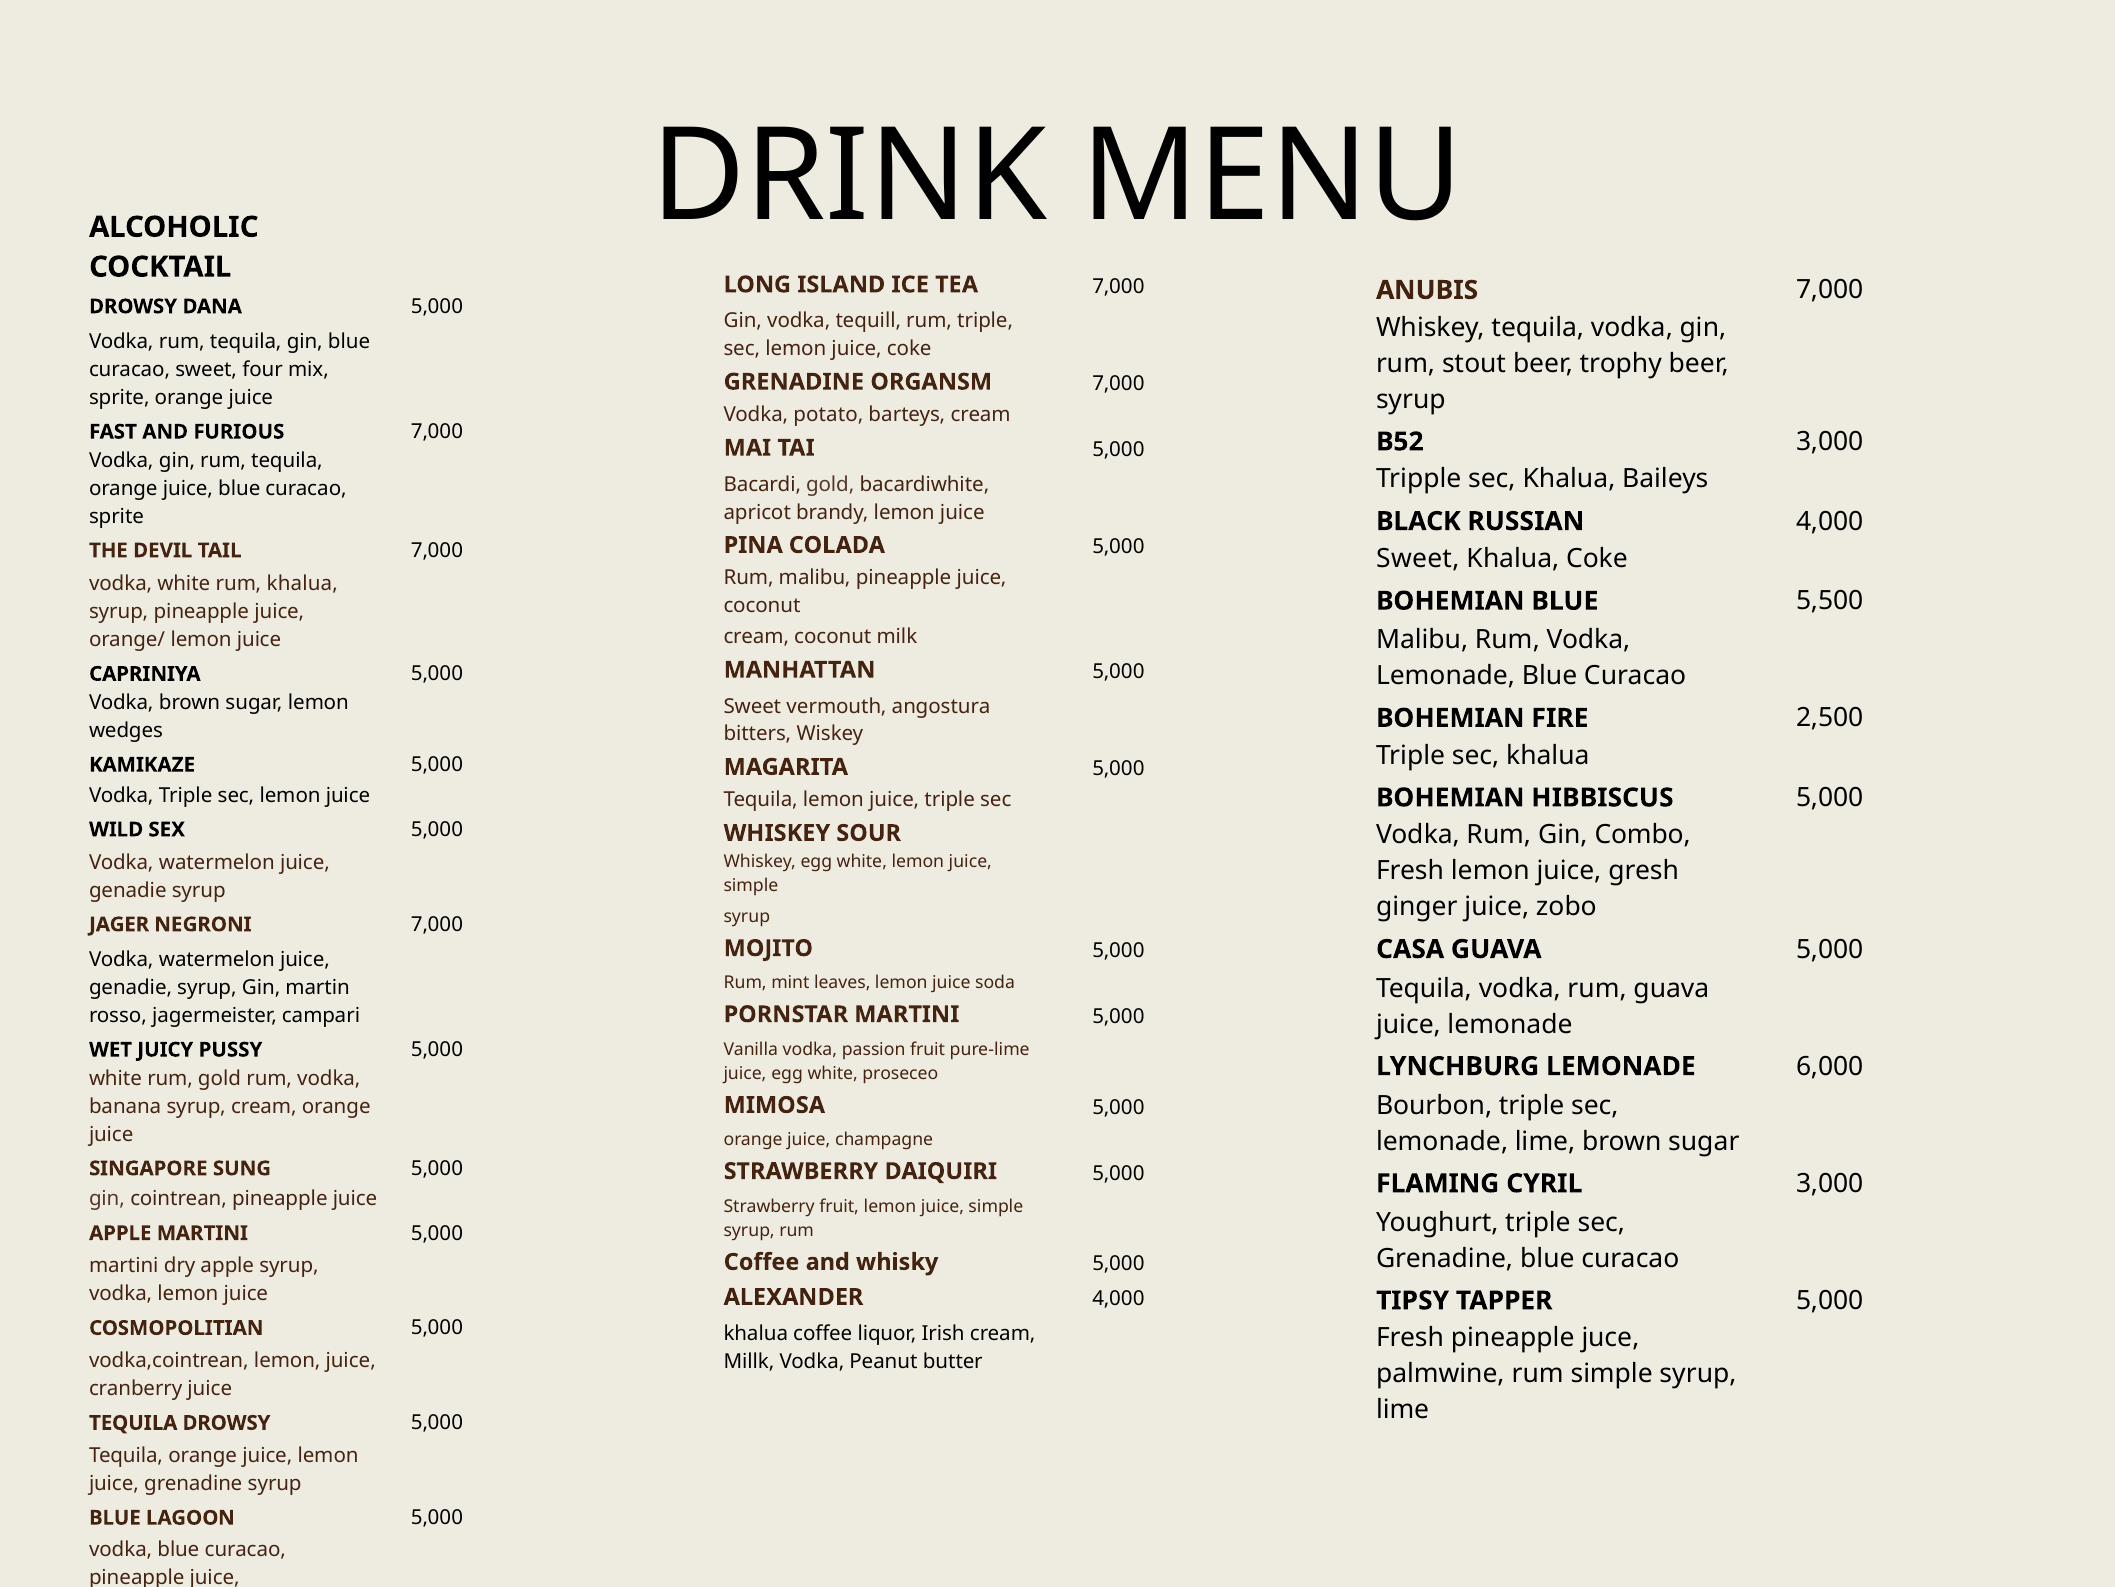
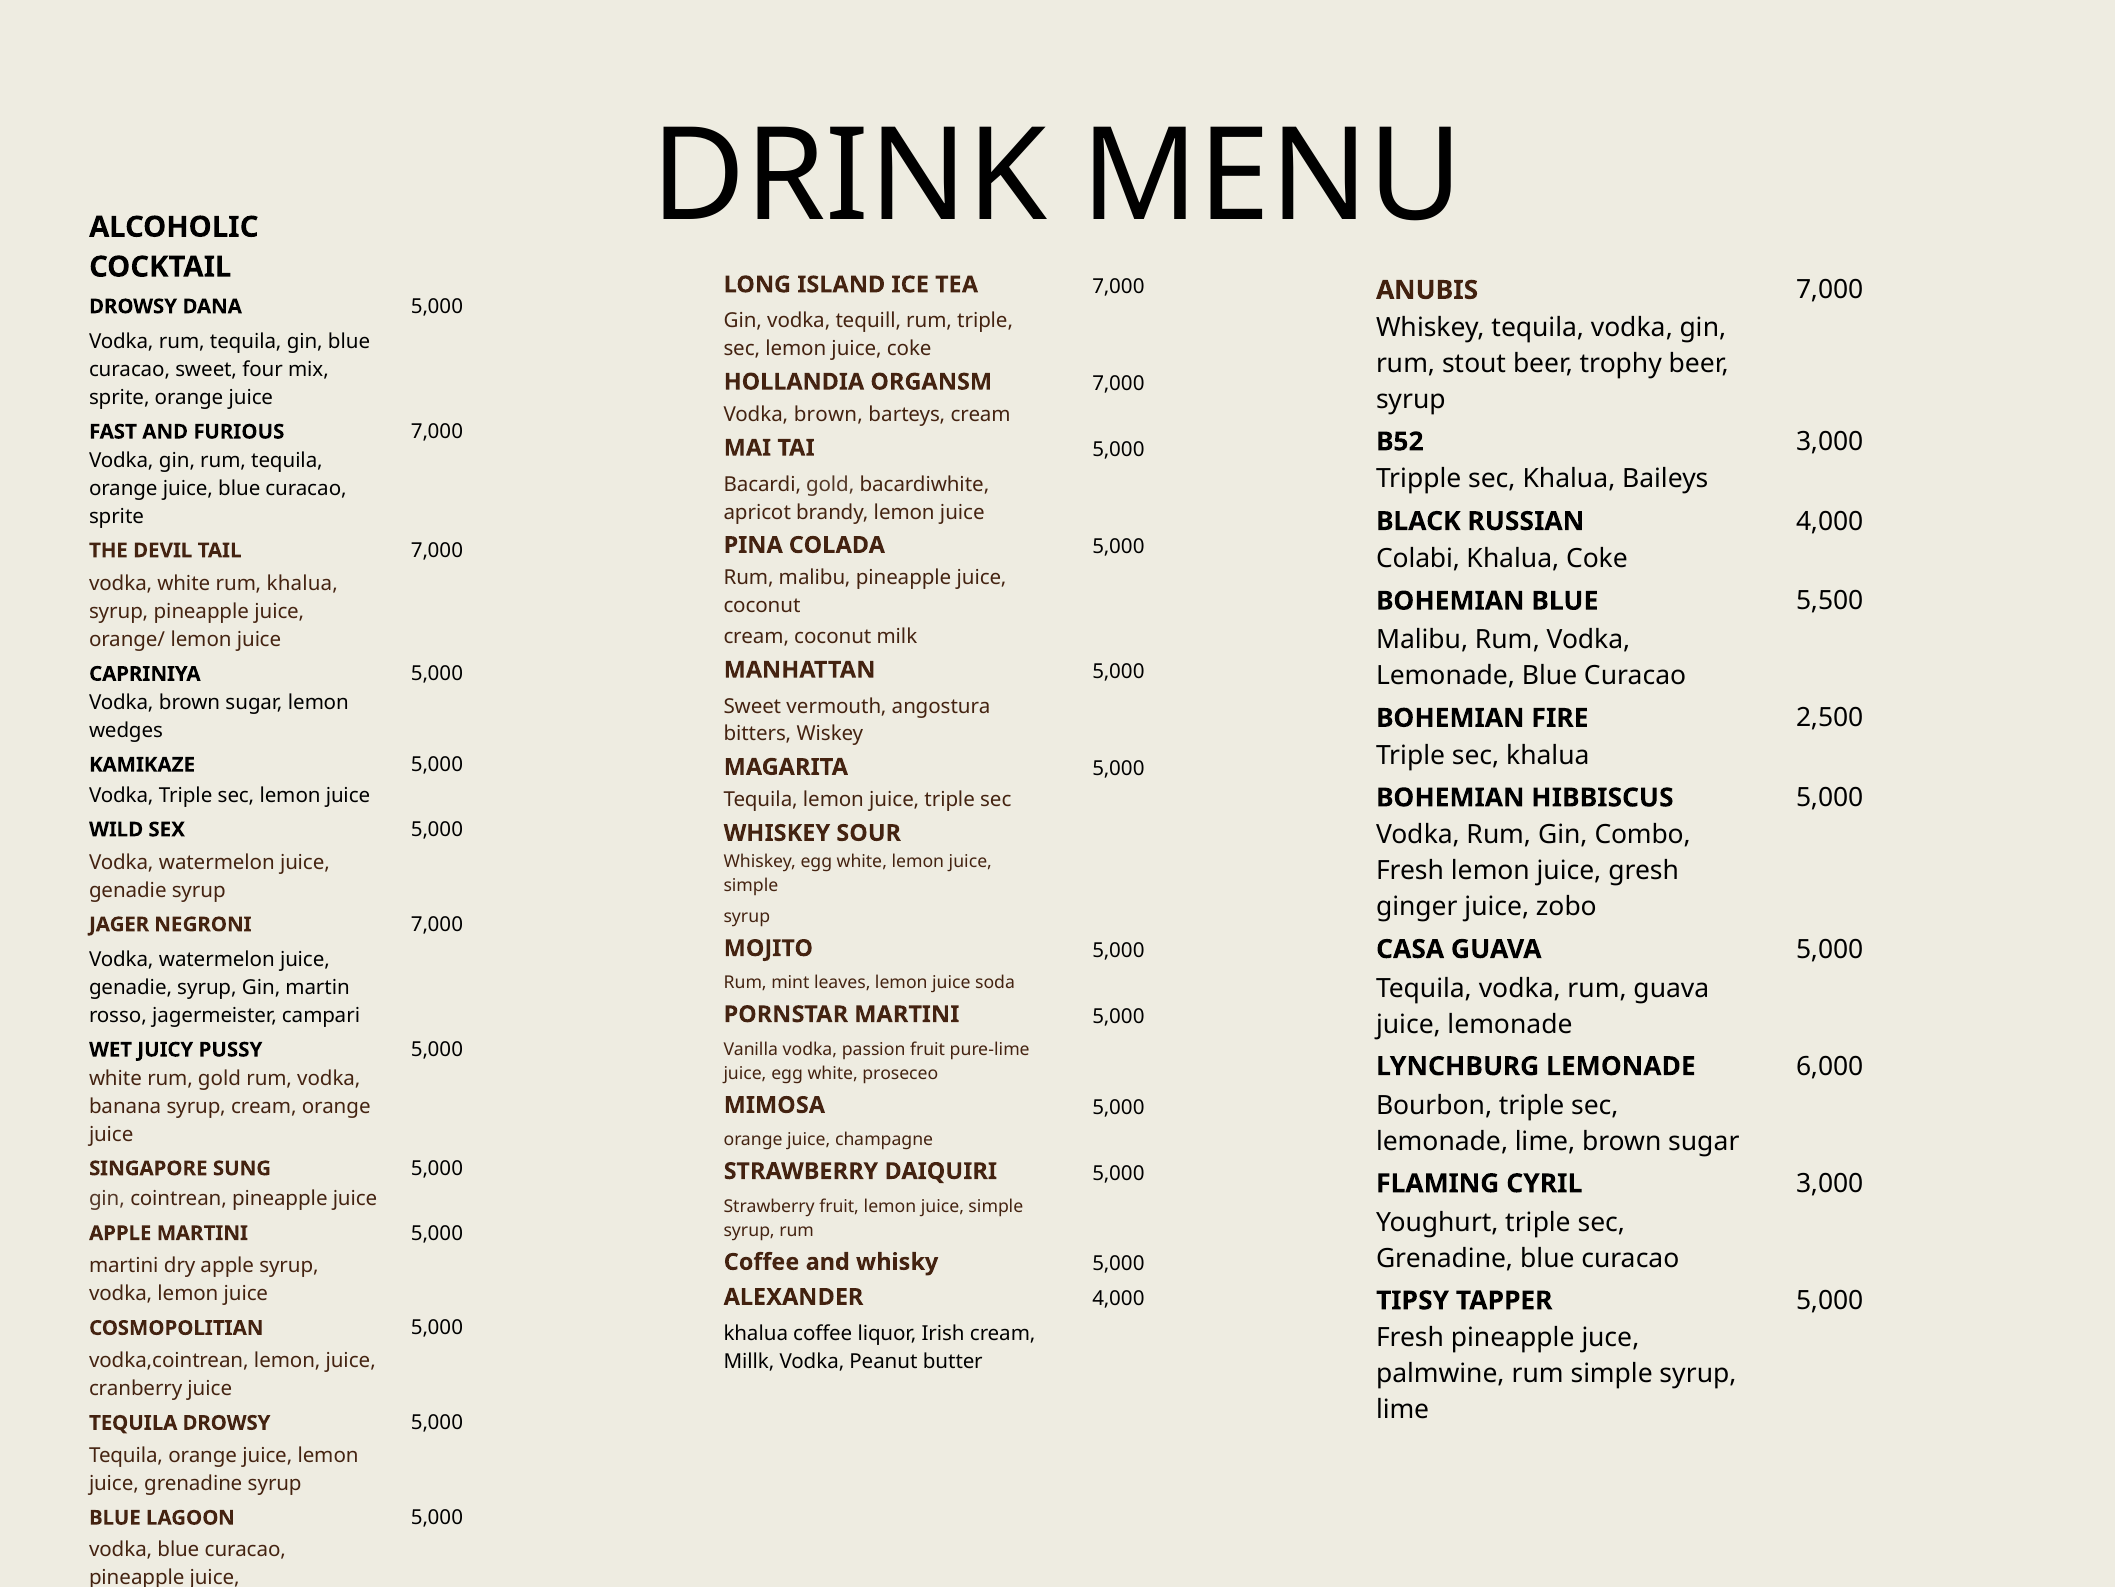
GRENADINE at (794, 382): GRENADINE -> HOLLANDIA
potato at (828, 415): potato -> brown
Sweet at (1418, 559): Sweet -> Colabi
